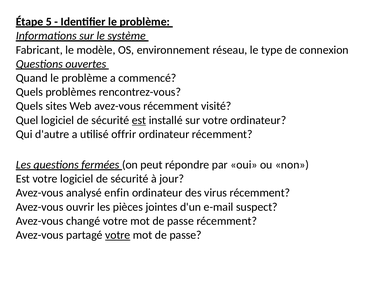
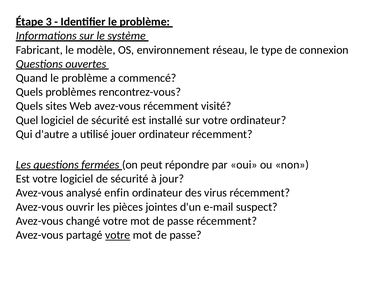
5: 5 -> 3
est at (139, 120) underline: present -> none
offrir: offrir -> jouer
